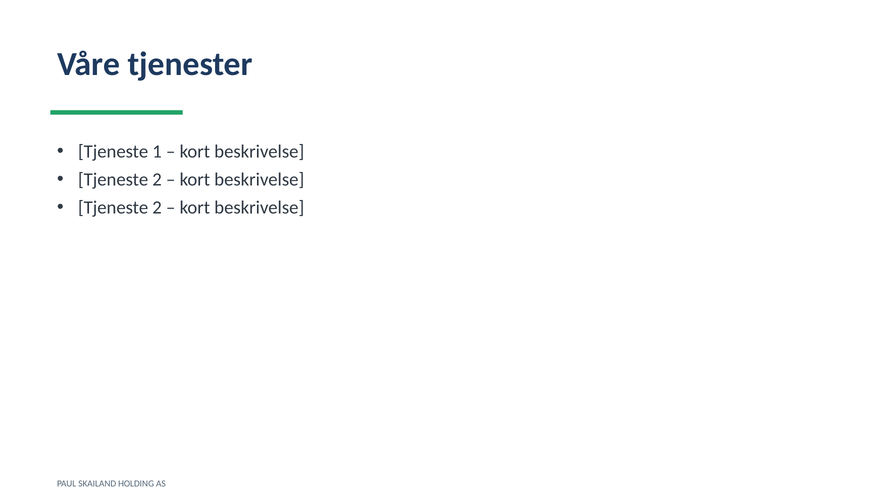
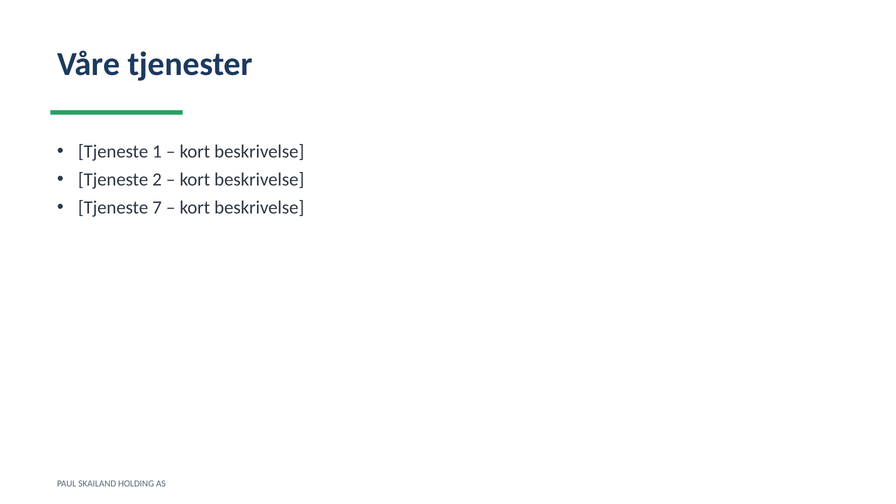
2 at (157, 208): 2 -> 7
